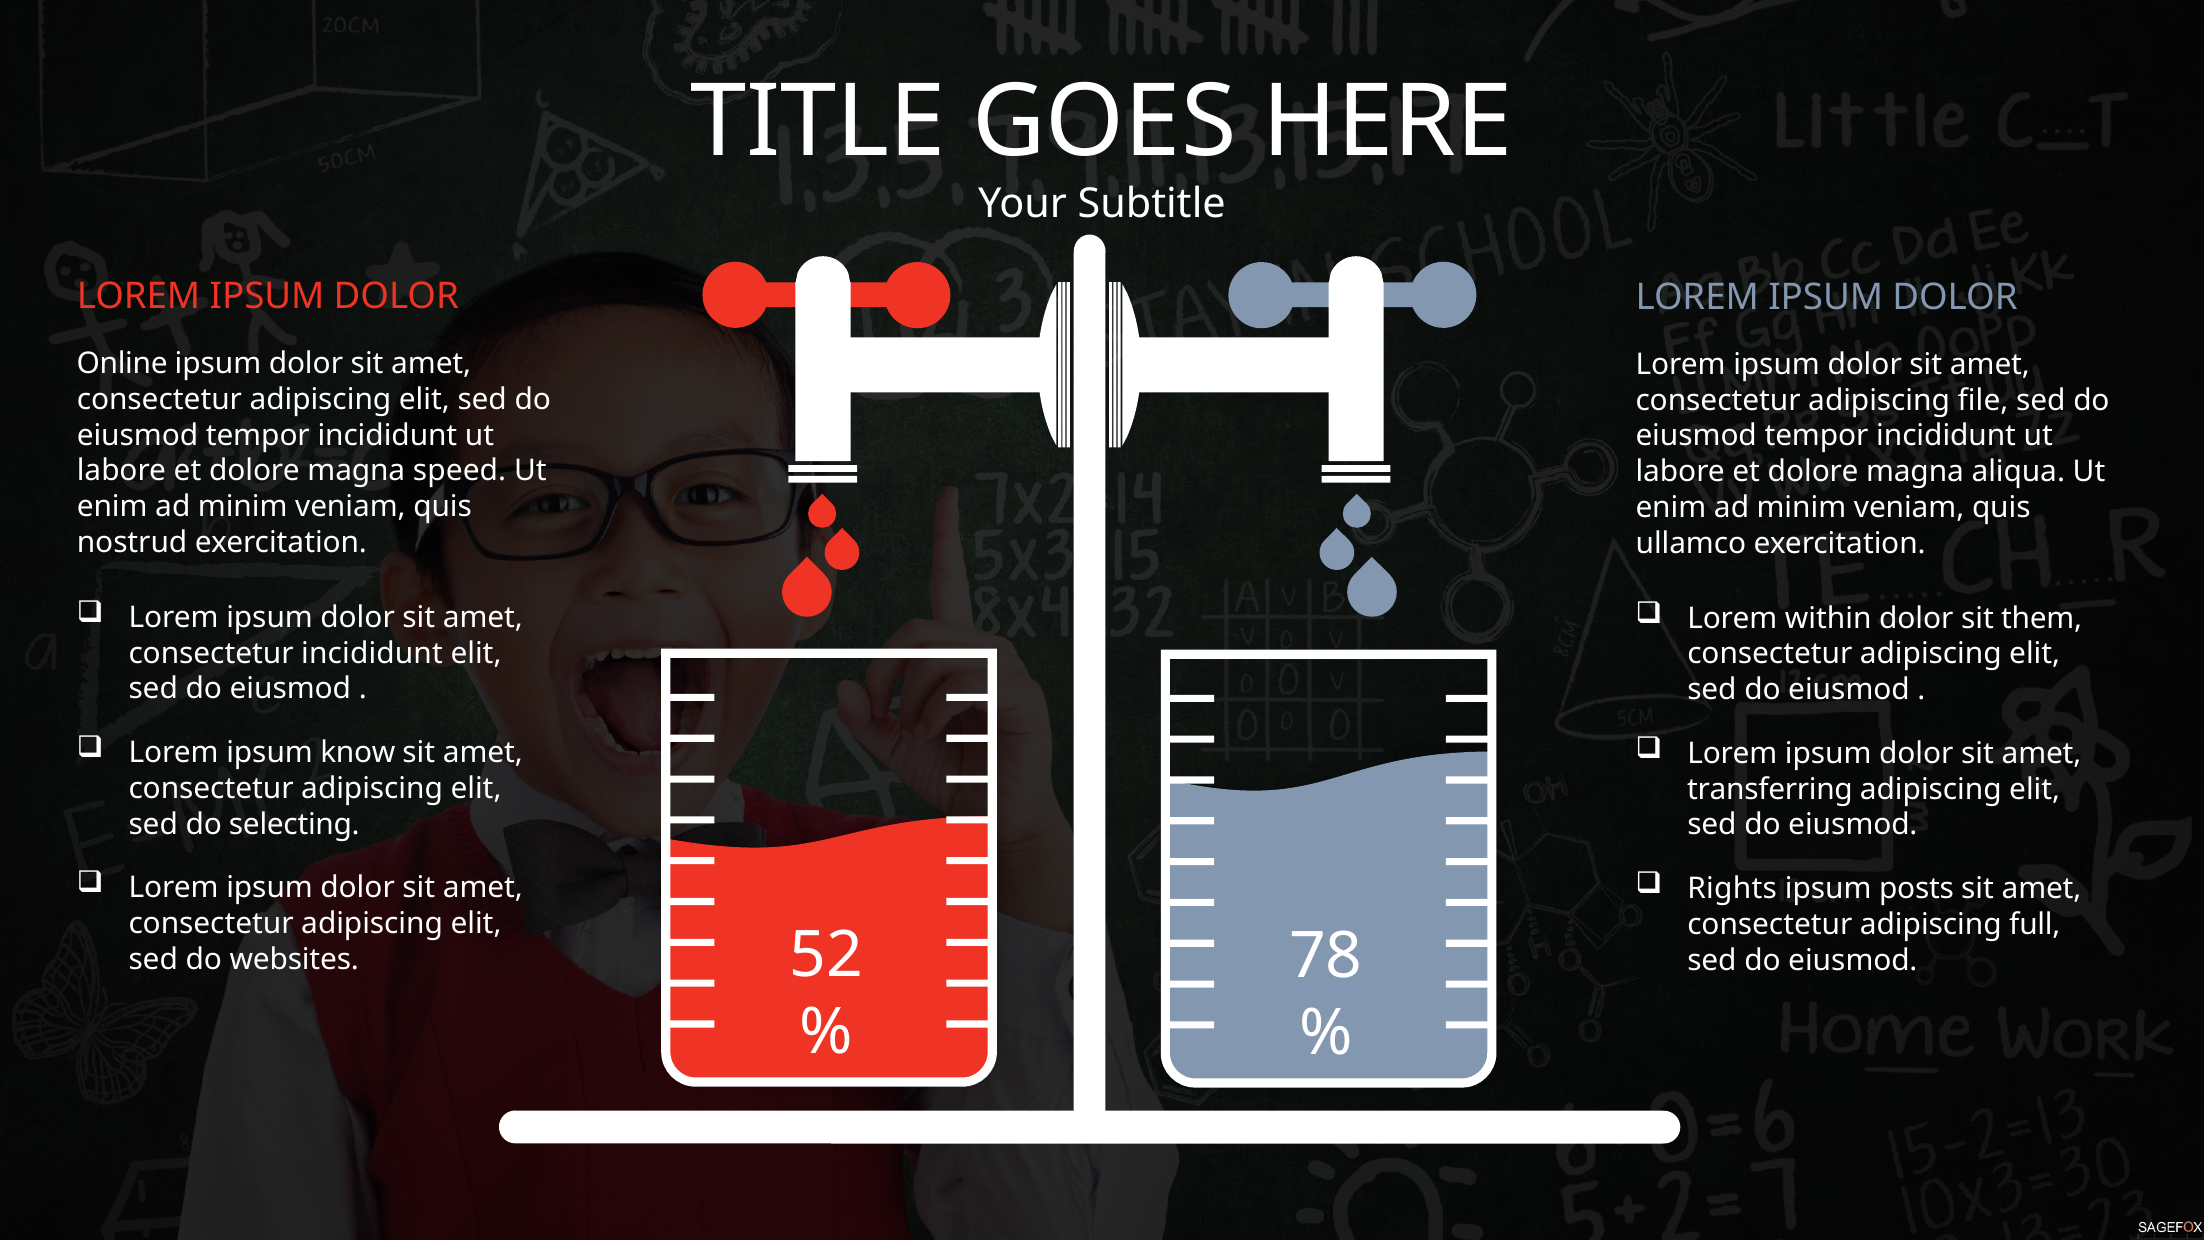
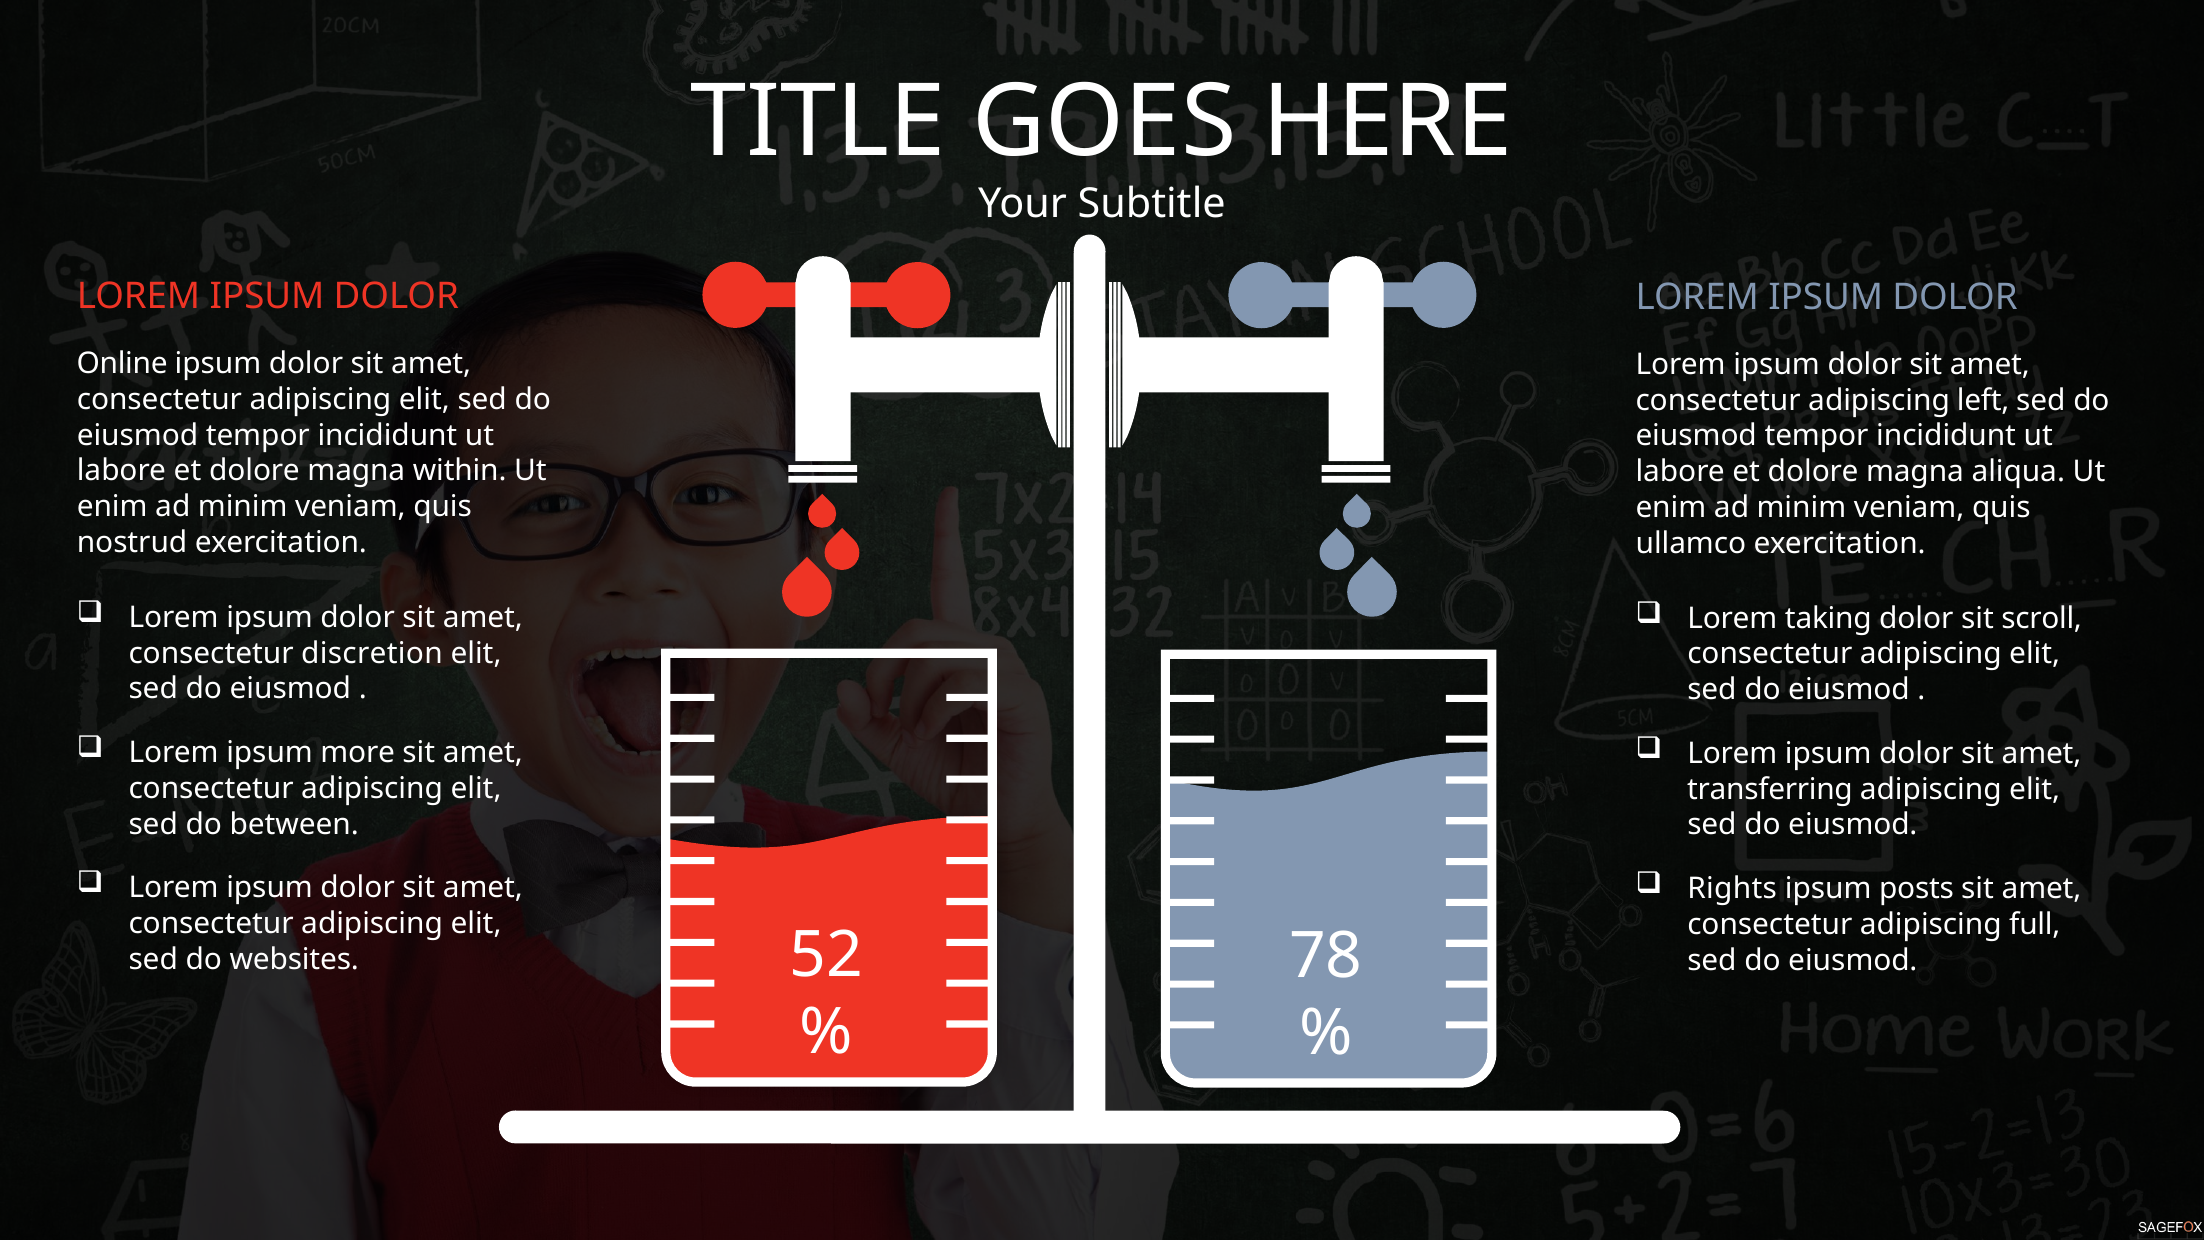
file: file -> left
speed: speed -> within
within: within -> taking
them: them -> scroll
consectetur incididunt: incididunt -> discretion
know: know -> more
selecting: selecting -> between
